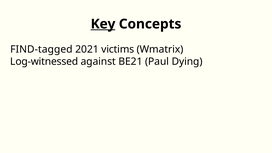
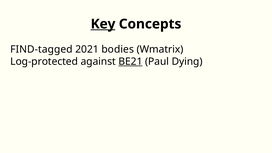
victims: victims -> bodies
Log-witnessed: Log-witnessed -> Log-protected
BE21 underline: none -> present
